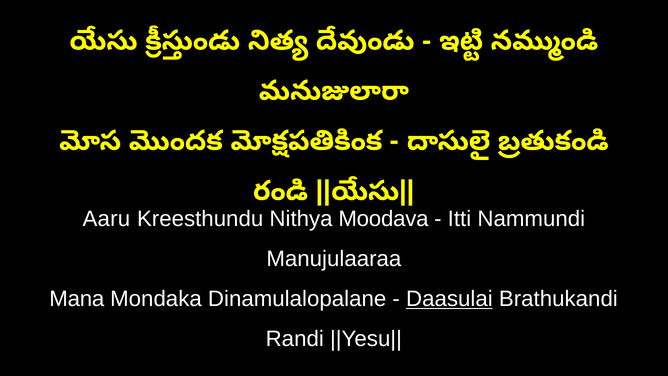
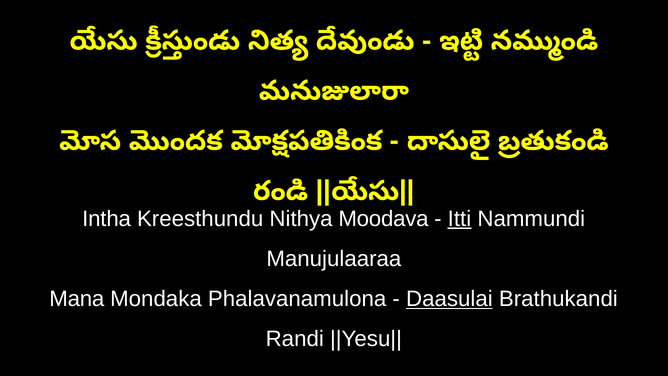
Aaru: Aaru -> Intha
Itti underline: none -> present
Dinamulalopalane: Dinamulalopalane -> Phalavanamulona
